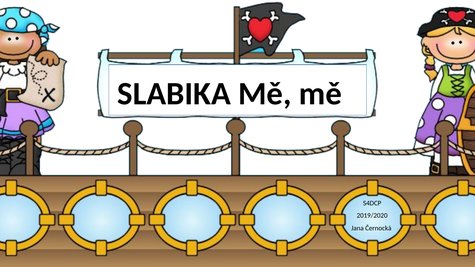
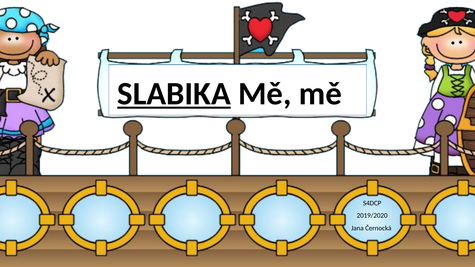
SLABIKA underline: none -> present
